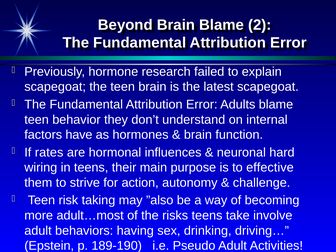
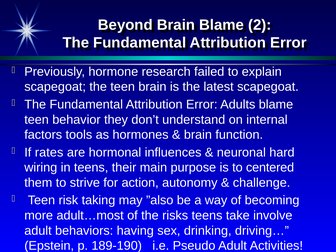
have: have -> tools
effective: effective -> centered
